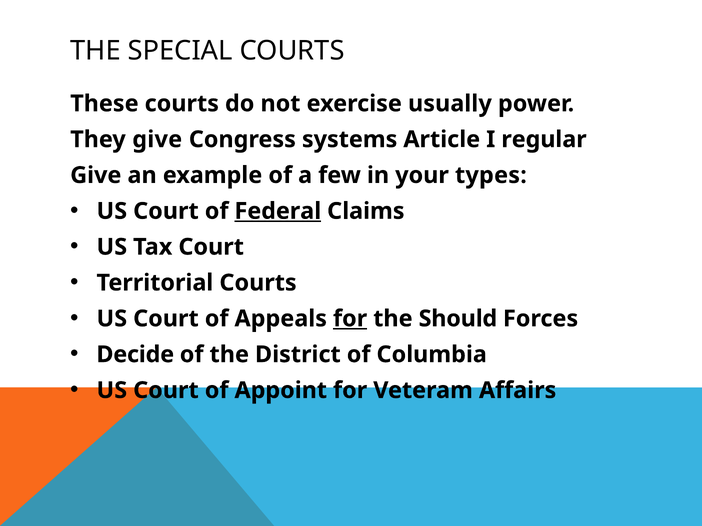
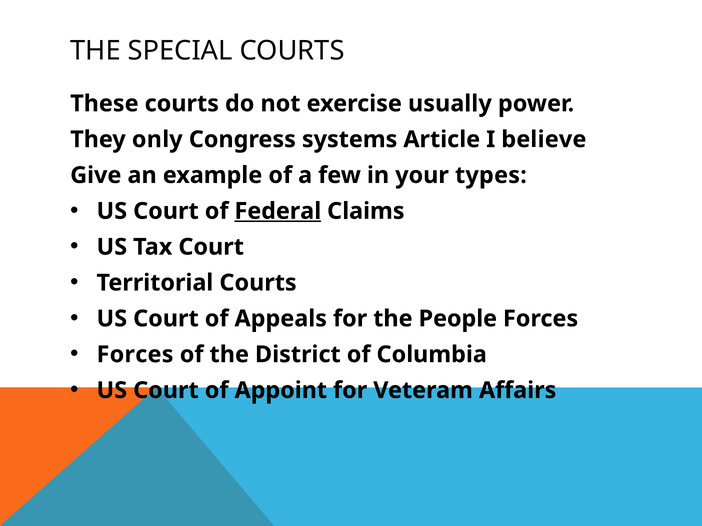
They give: give -> only
regular: regular -> believe
for at (350, 319) underline: present -> none
Should: Should -> People
Decide at (135, 355): Decide -> Forces
